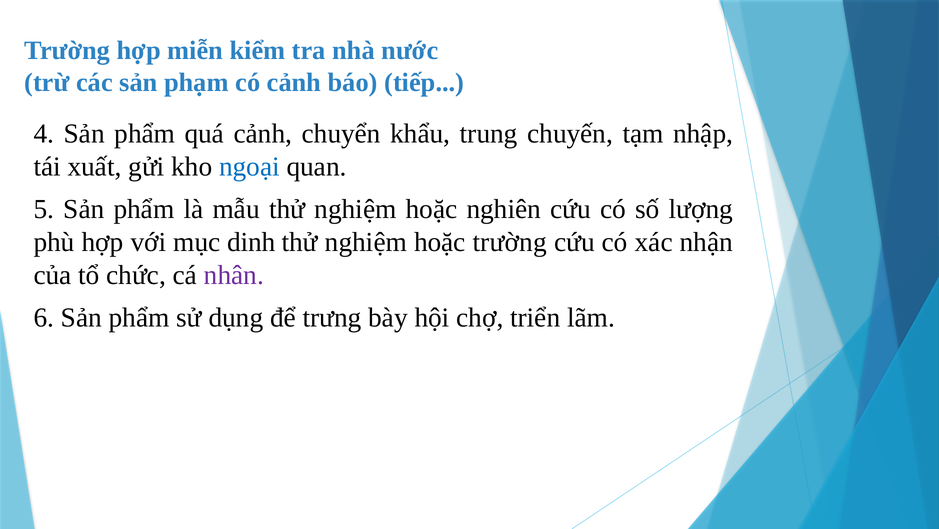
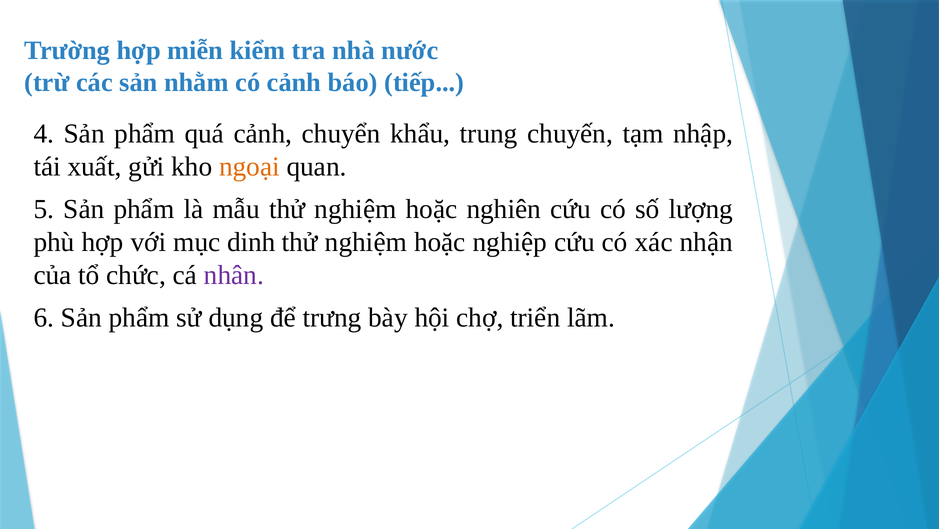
phạm: phạm -> nhằm
ngoại colour: blue -> orange
hoặc trường: trường -> nghiệp
